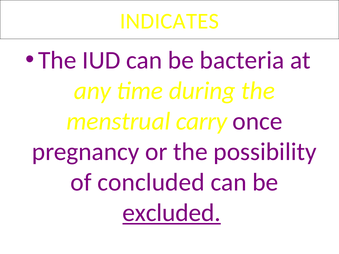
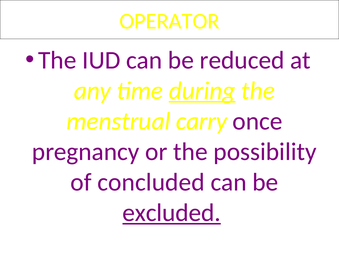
INDICATES: INDICATES -> OPERATOR
bacteria: bacteria -> reduced
during underline: none -> present
